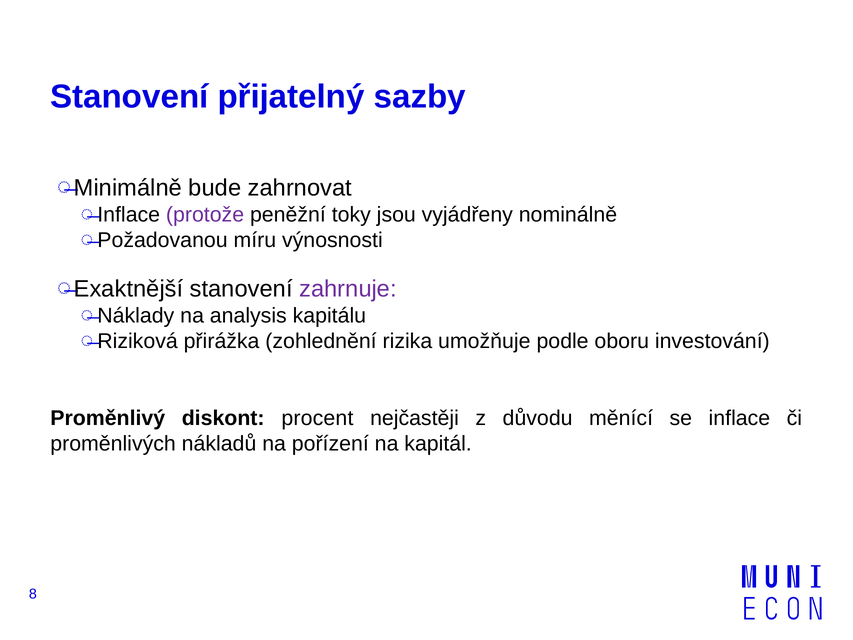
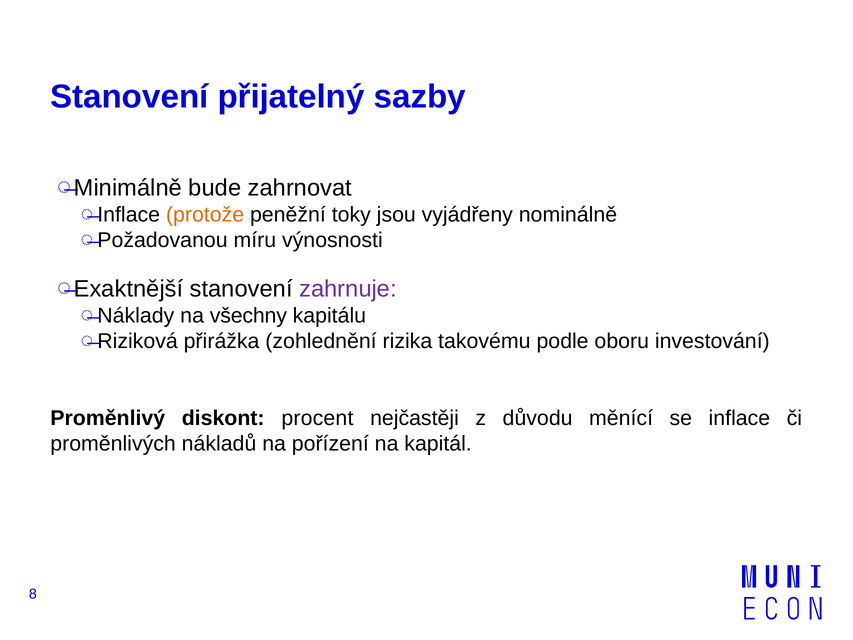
protože colour: purple -> orange
analysis: analysis -> všechny
umožňuje: umožňuje -> takovému
